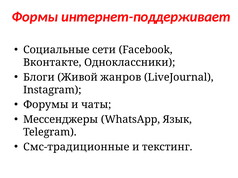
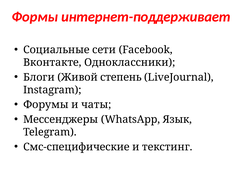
жанров: жанров -> степень
Смс-традиционные: Смс-традиционные -> Смс-специфические
